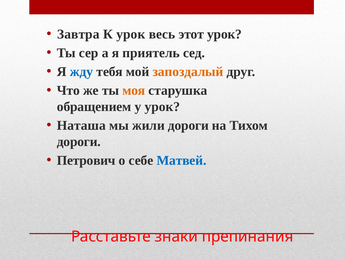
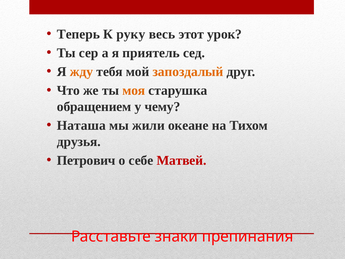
Завтра: Завтра -> Теперь
К урок: урок -> руку
жду colour: blue -> orange
у урок: урок -> чему
жили дороги: дороги -> океане
дороги at (79, 141): дороги -> друзья
Матвей colour: blue -> red
